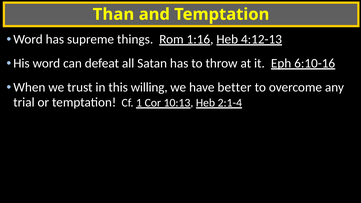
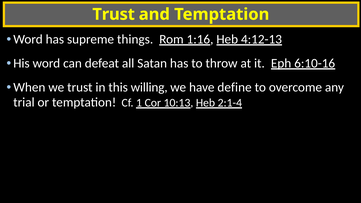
Than at (113, 14): Than -> Trust
better: better -> define
